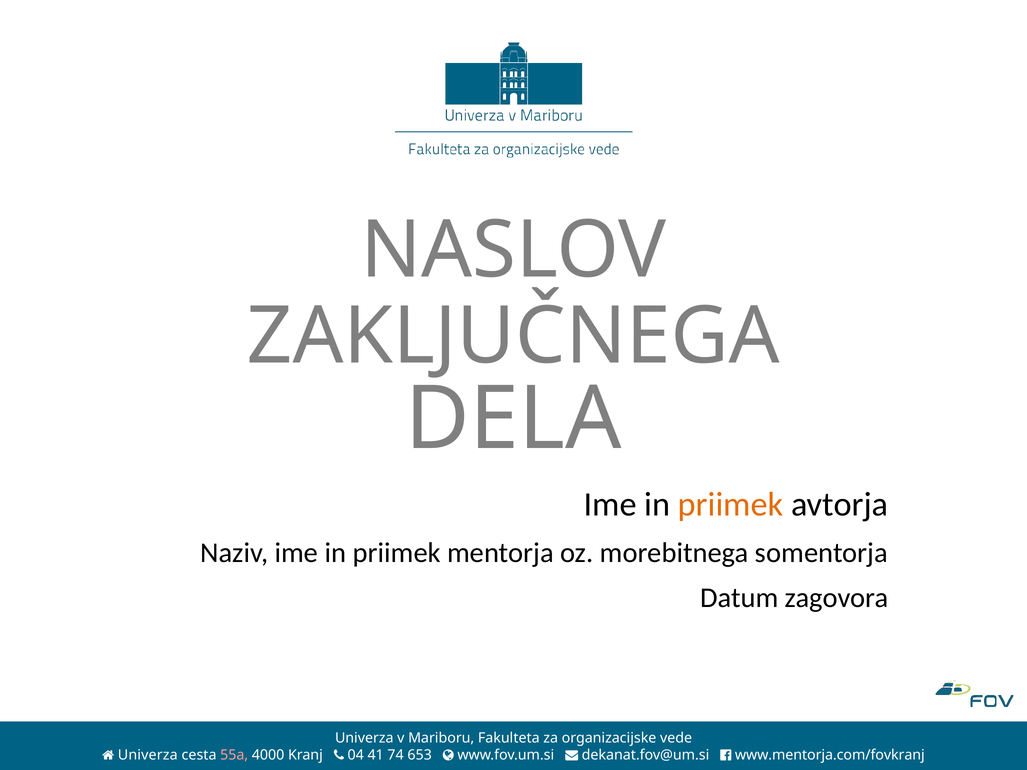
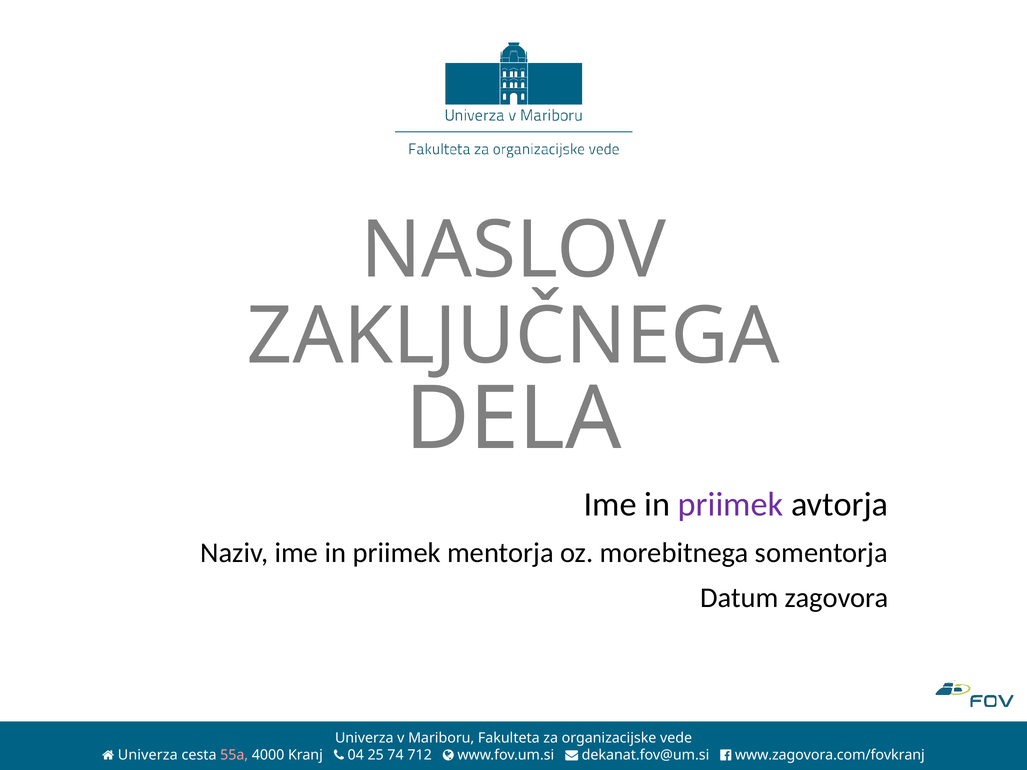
priimek at (731, 505) colour: orange -> purple
41: 41 -> 25
653: 653 -> 712
www.mentorja.com/fovkranj: www.mentorja.com/fovkranj -> www.zagovora.com/fovkranj
